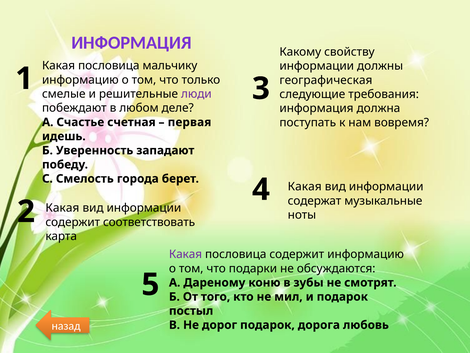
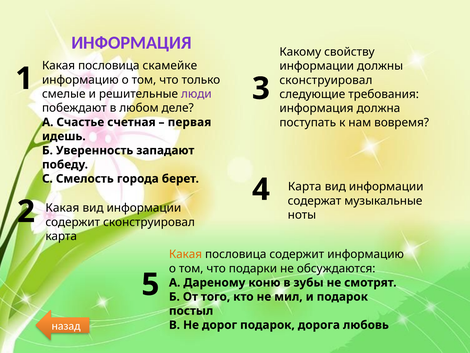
мальчику: мальчику -> скамейке
географическая at (326, 80): географическая -> сконструировал
4 Какая: Какая -> Карта
содержит соответствовать: соответствовать -> сконструировал
Какая at (185, 254) colour: purple -> orange
